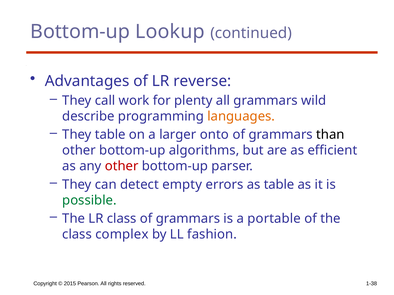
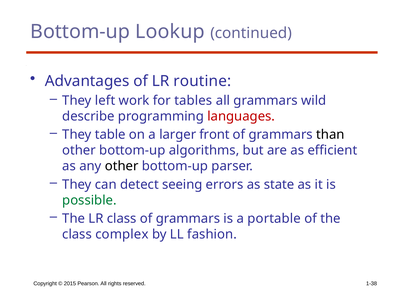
reverse: reverse -> routine
call: call -> left
plenty: plenty -> tables
languages colour: orange -> red
onto: onto -> front
other at (122, 166) colour: red -> black
empty: empty -> seeing
as table: table -> state
